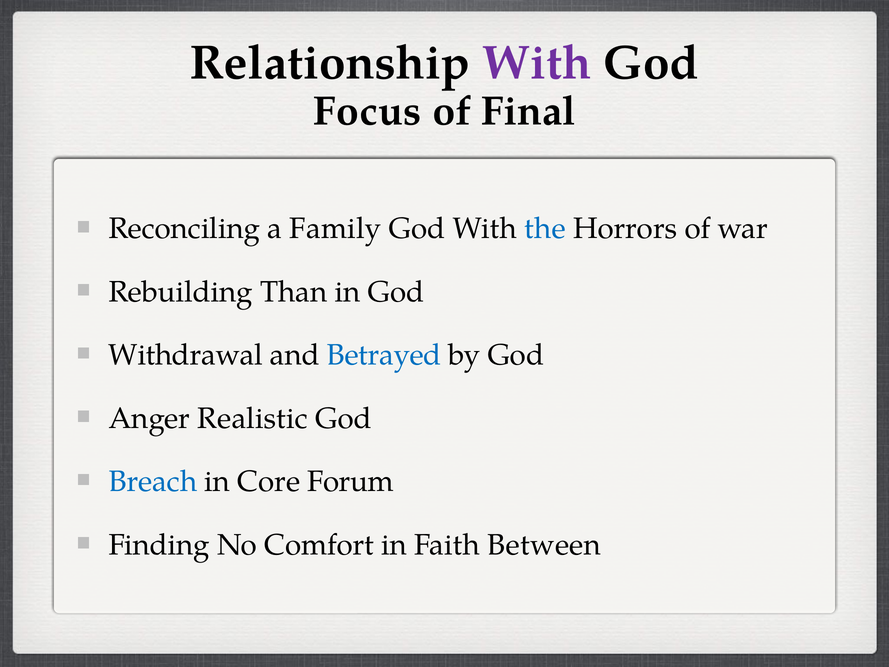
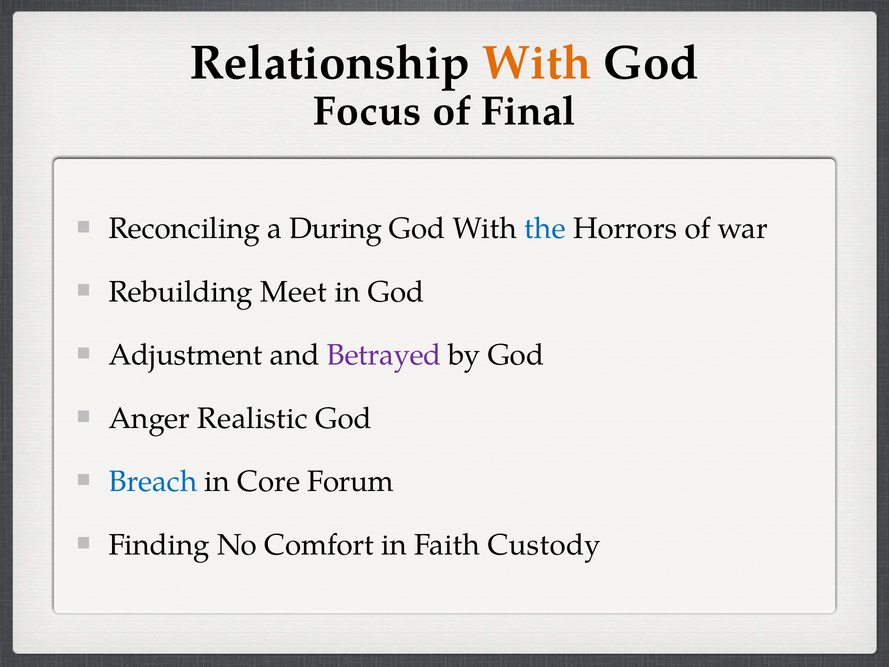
With at (537, 63) colour: purple -> orange
Family: Family -> During
Than: Than -> Meet
Withdrawal: Withdrawal -> Adjustment
Betrayed colour: blue -> purple
Between: Between -> Custody
